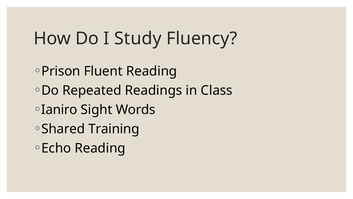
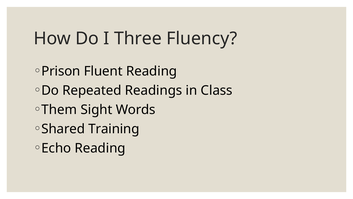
Study: Study -> Three
Ianiro: Ianiro -> Them
